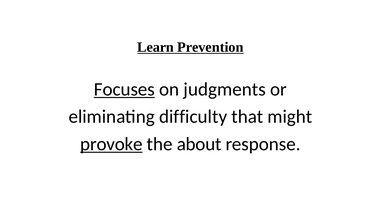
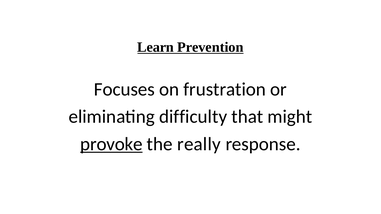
Focuses underline: present -> none
judgments: judgments -> frustration
about: about -> really
